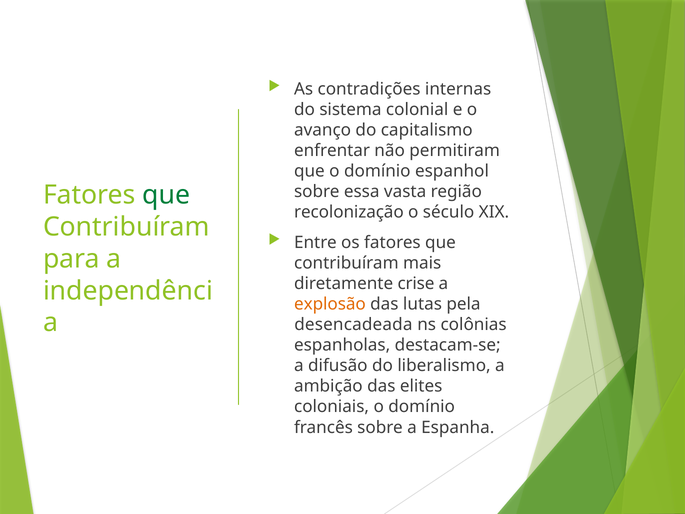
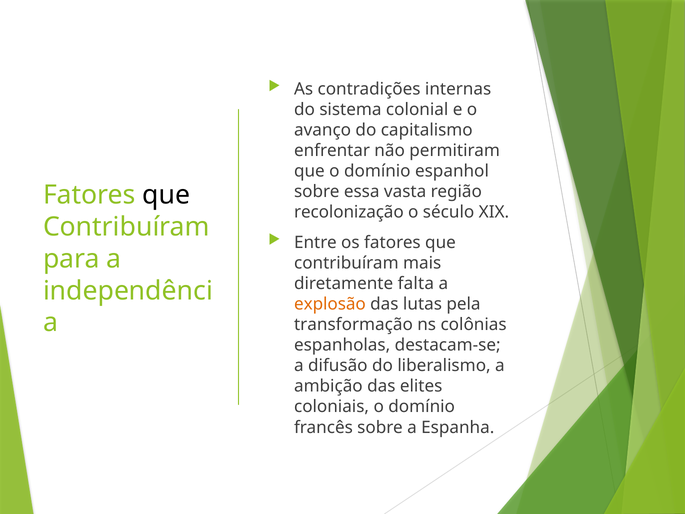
que at (166, 195) colour: green -> black
crise: crise -> falta
desencadeada: desencadeada -> transformação
